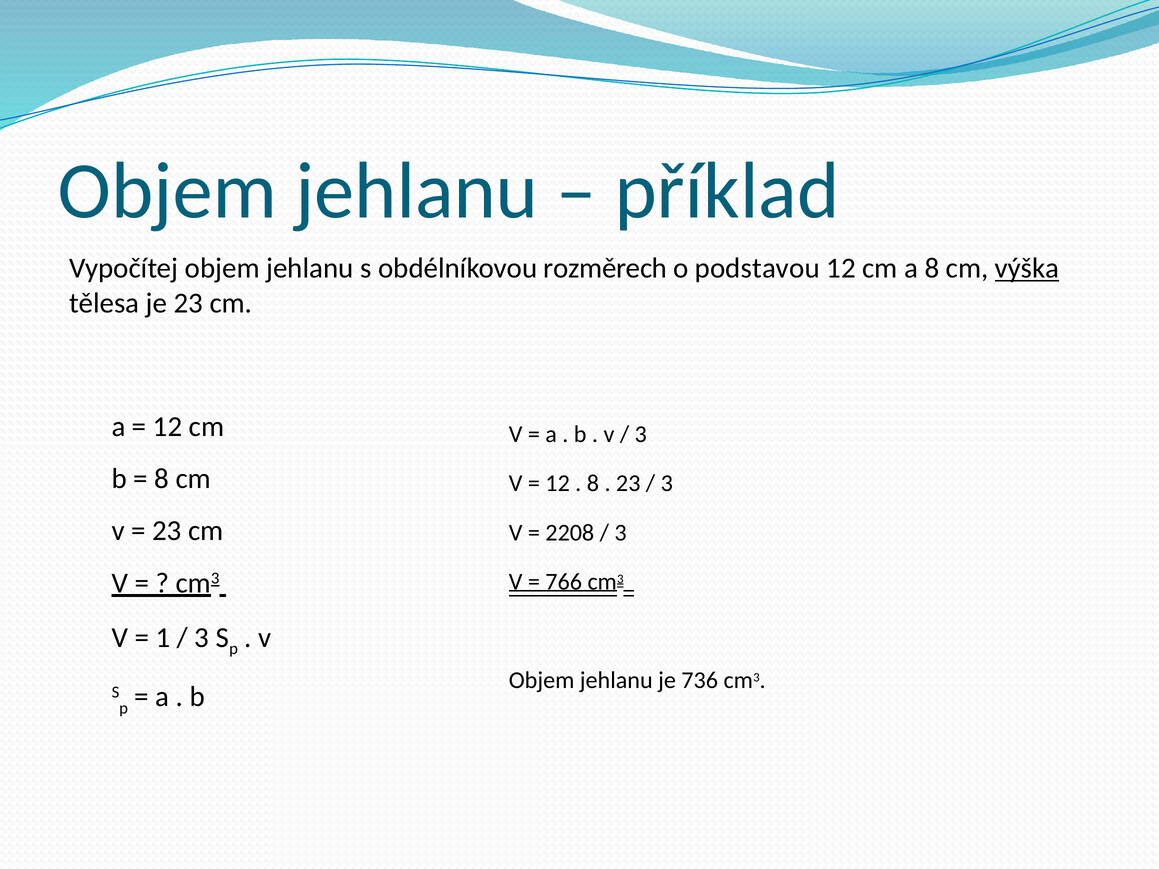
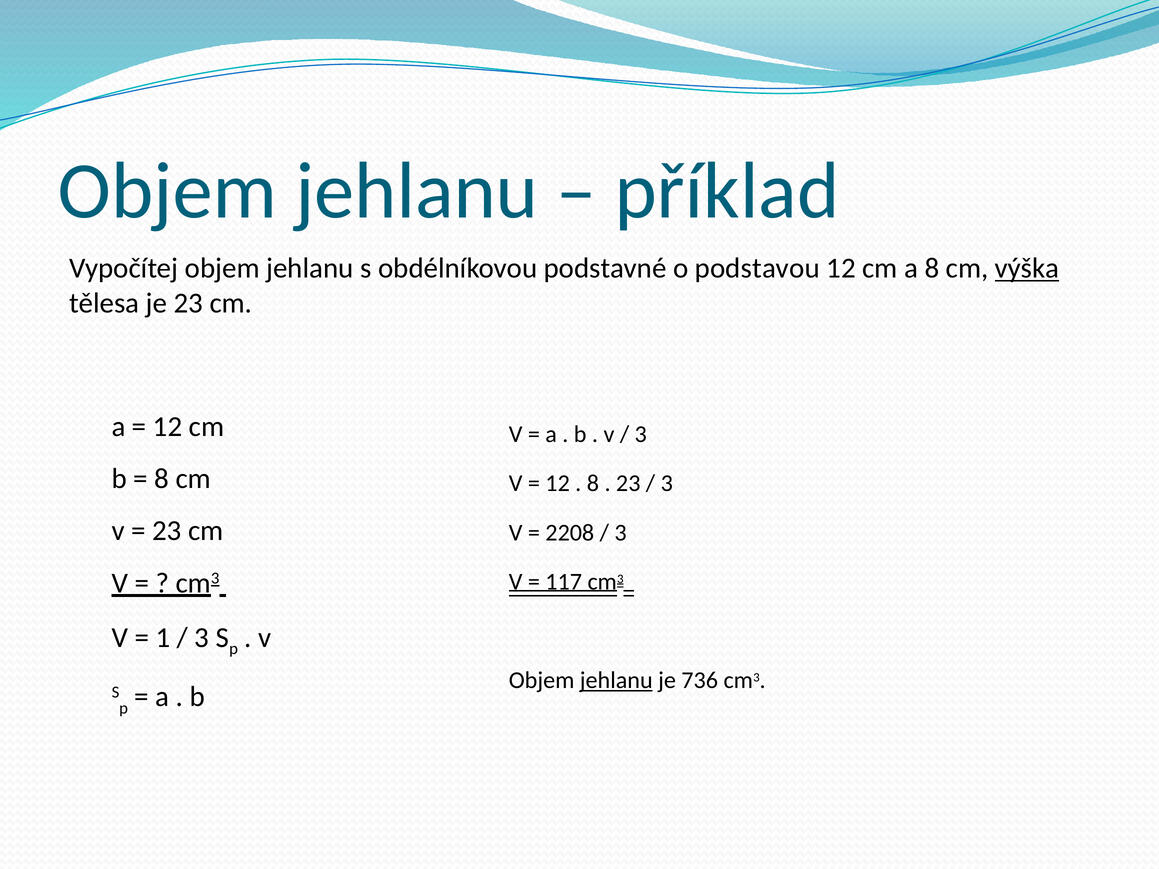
rozměrech: rozměrech -> podstavné
766: 766 -> 117
jehlanu at (616, 681) underline: none -> present
